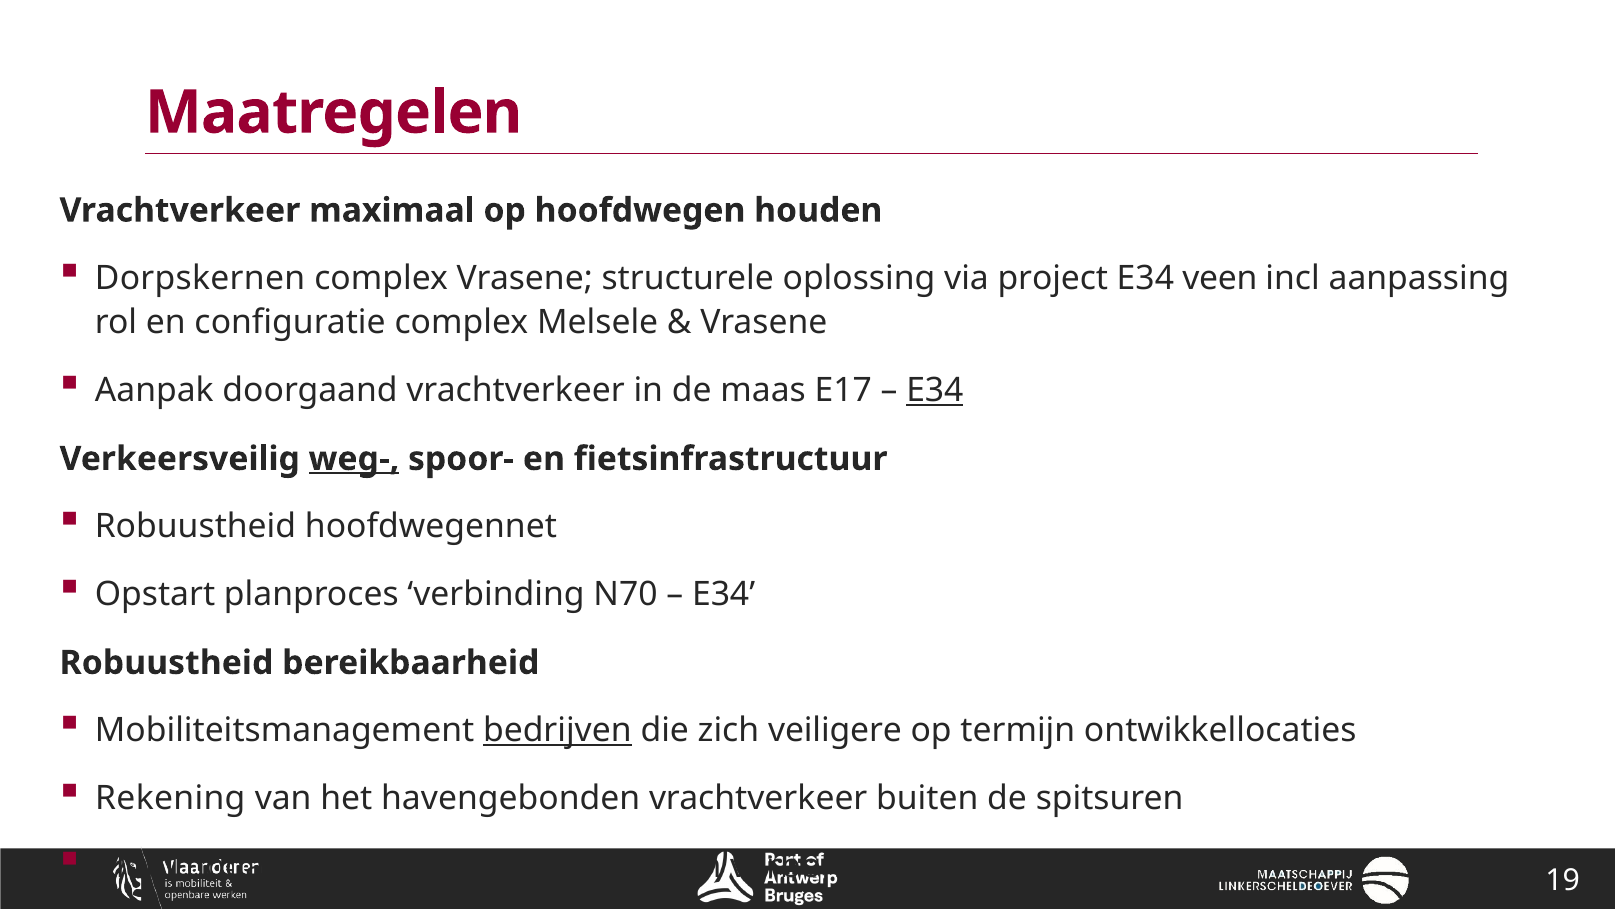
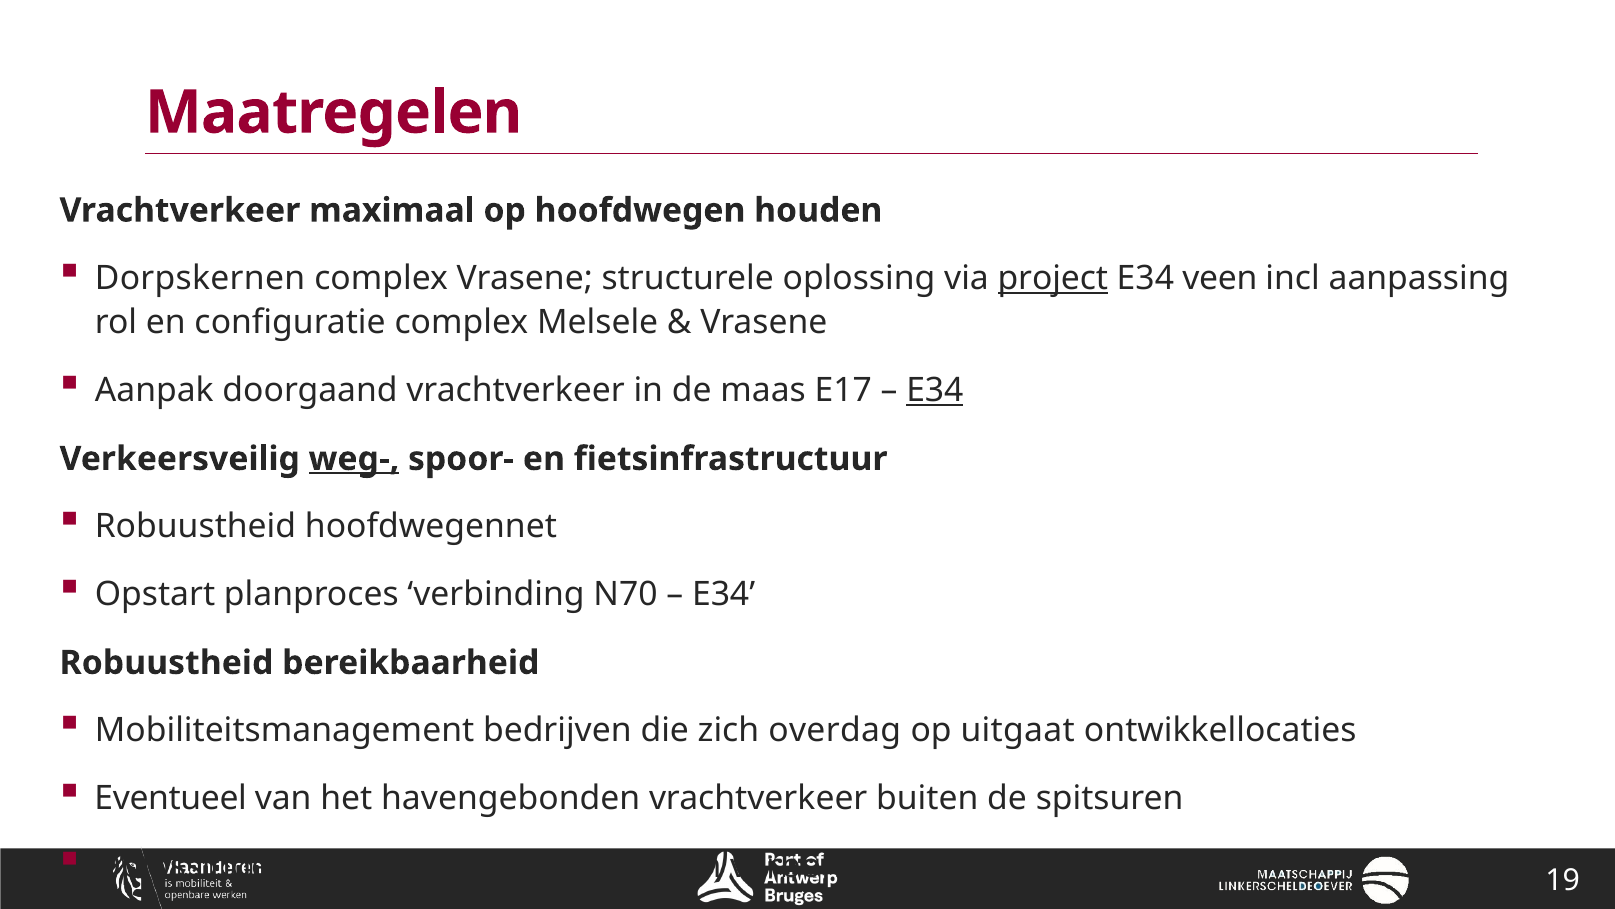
project underline: none -> present
bedrijven underline: present -> none
veiligere: veiligere -> overdag
termijn: termijn -> uitgaat
Rekening: Rekening -> Eventueel
Multimodale: Multimodale -> Oplossingen
